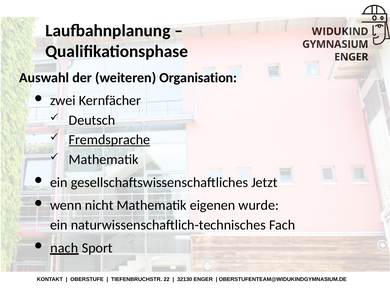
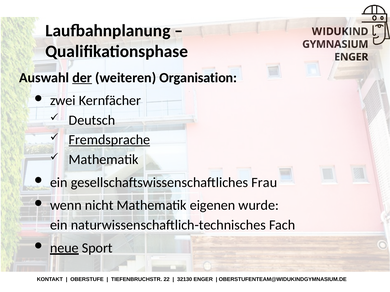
der underline: none -> present
Jetzt: Jetzt -> Frau
nach: nach -> neue
